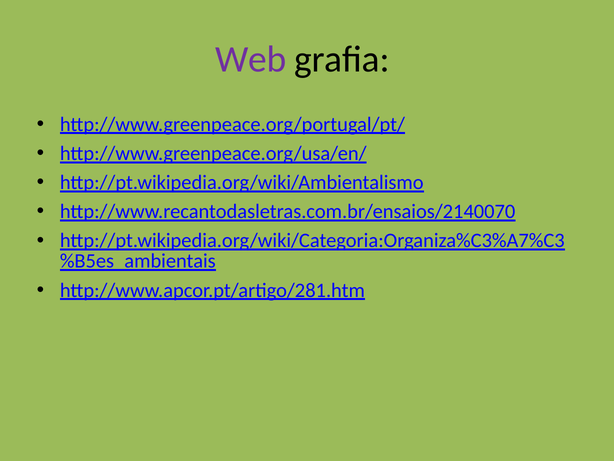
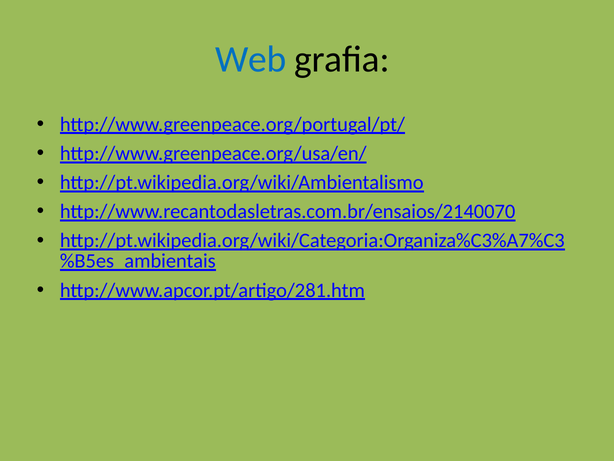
Web colour: purple -> blue
